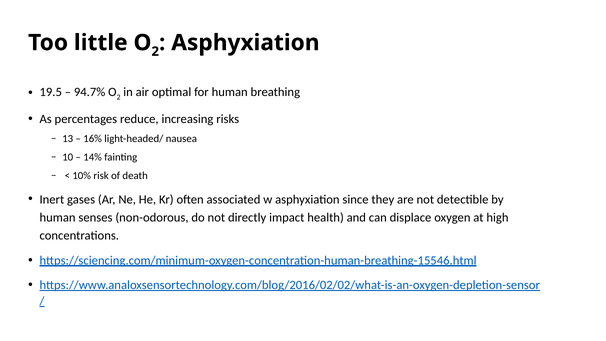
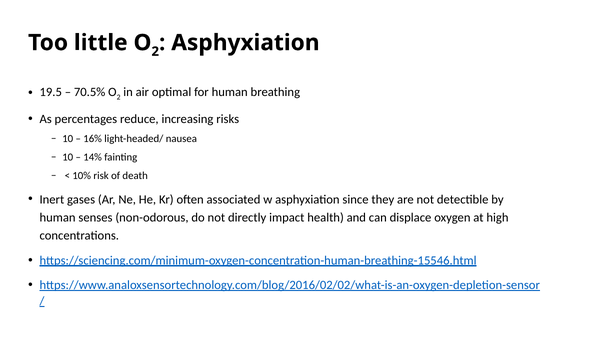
94.7%: 94.7% -> 70.5%
13 at (68, 139): 13 -> 10
